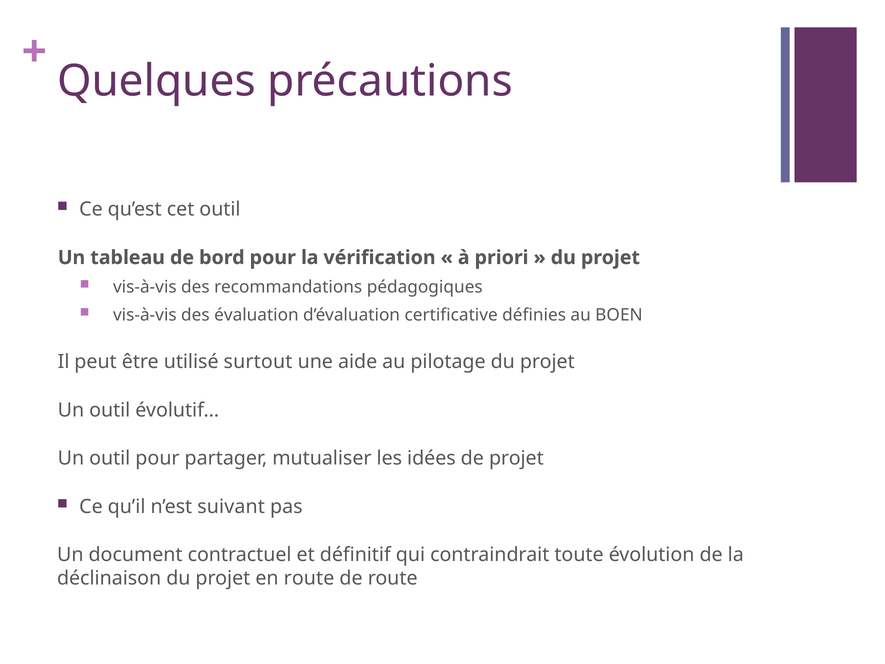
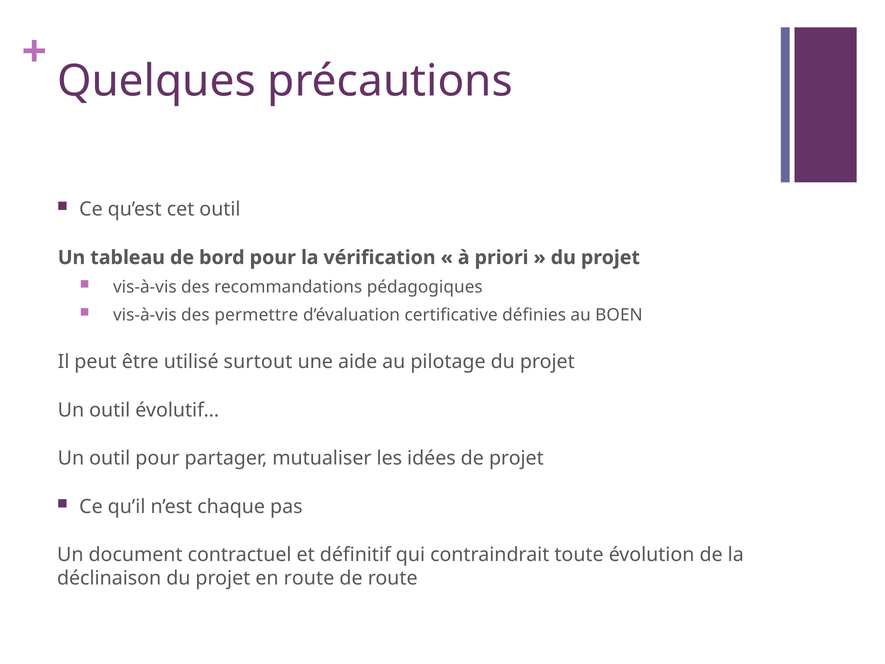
évaluation: évaluation -> permettre
suivant: suivant -> chaque
